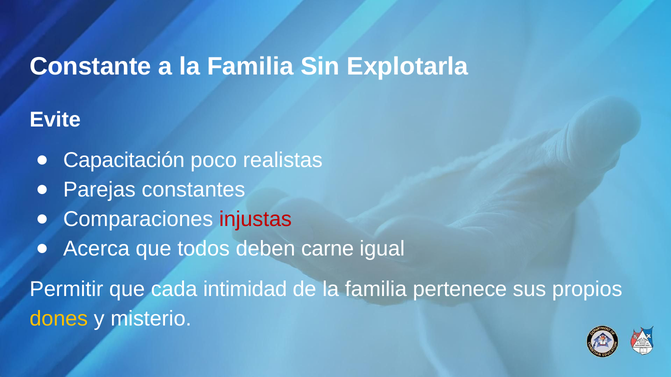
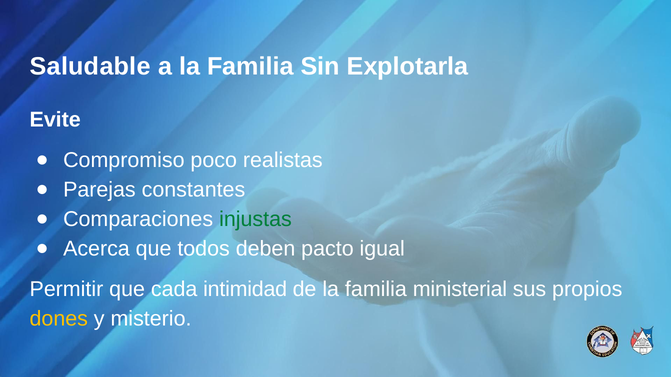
Constante: Constante -> Saludable
Capacitación: Capacitación -> Compromiso
injustas colour: red -> green
carne: carne -> pacto
pertenece: pertenece -> ministerial
